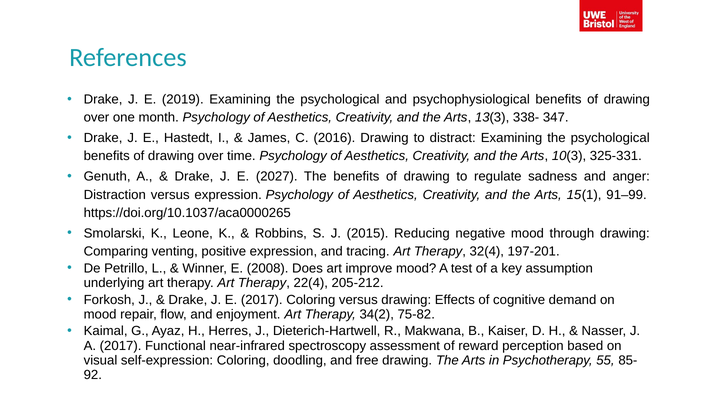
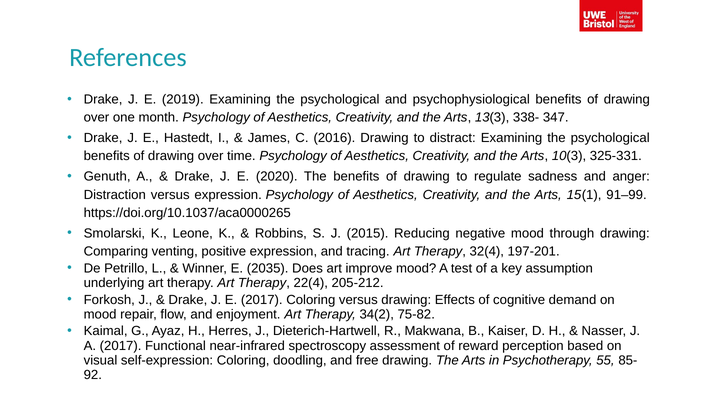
2027: 2027 -> 2020
2008: 2008 -> 2035
